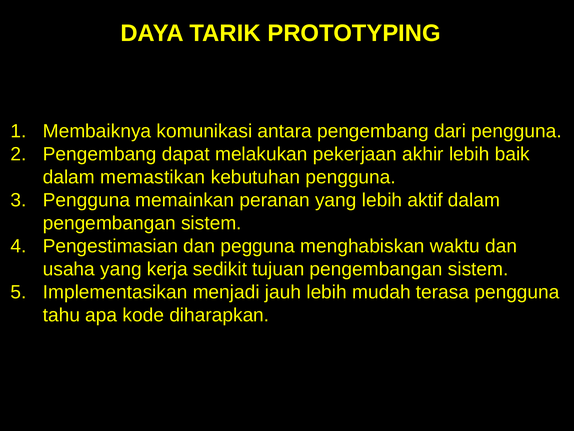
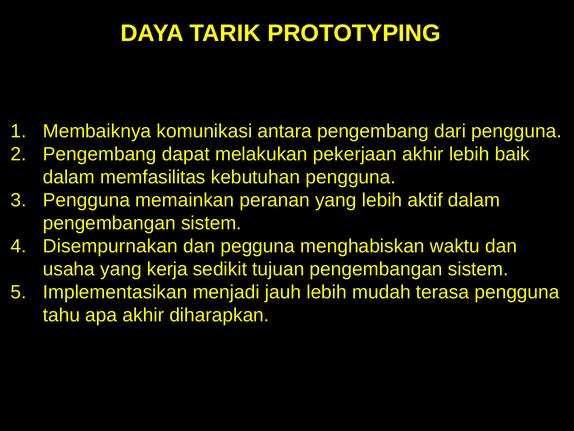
memastikan: memastikan -> memfasilitas
Pengestimasian: Pengestimasian -> Disempurnakan
apa kode: kode -> akhir
